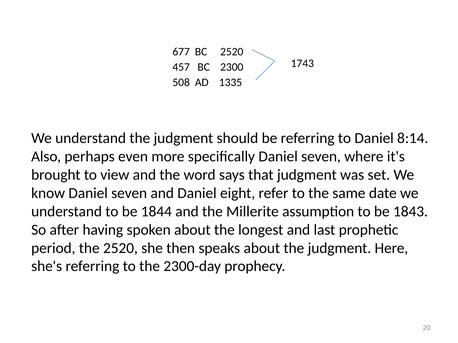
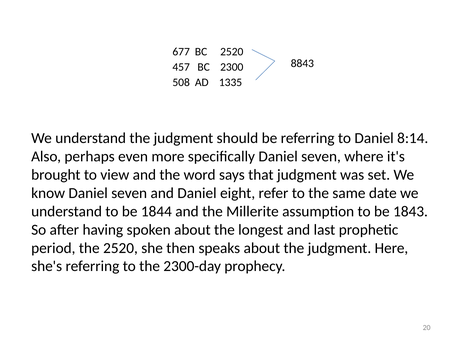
1743: 1743 -> 8843
